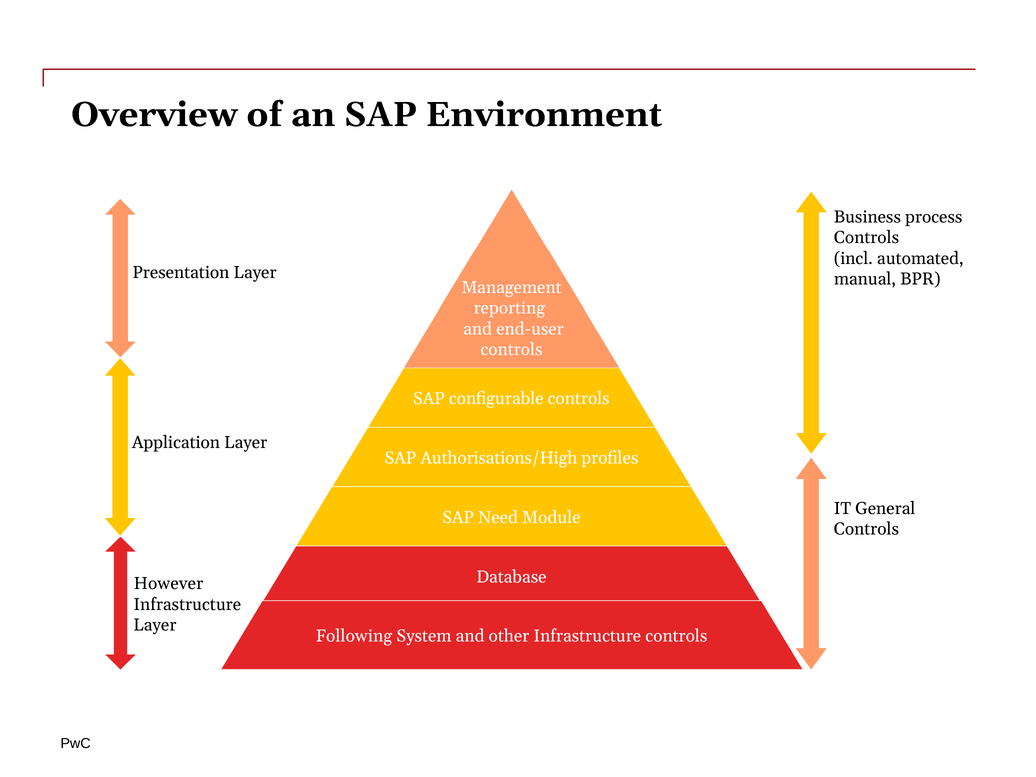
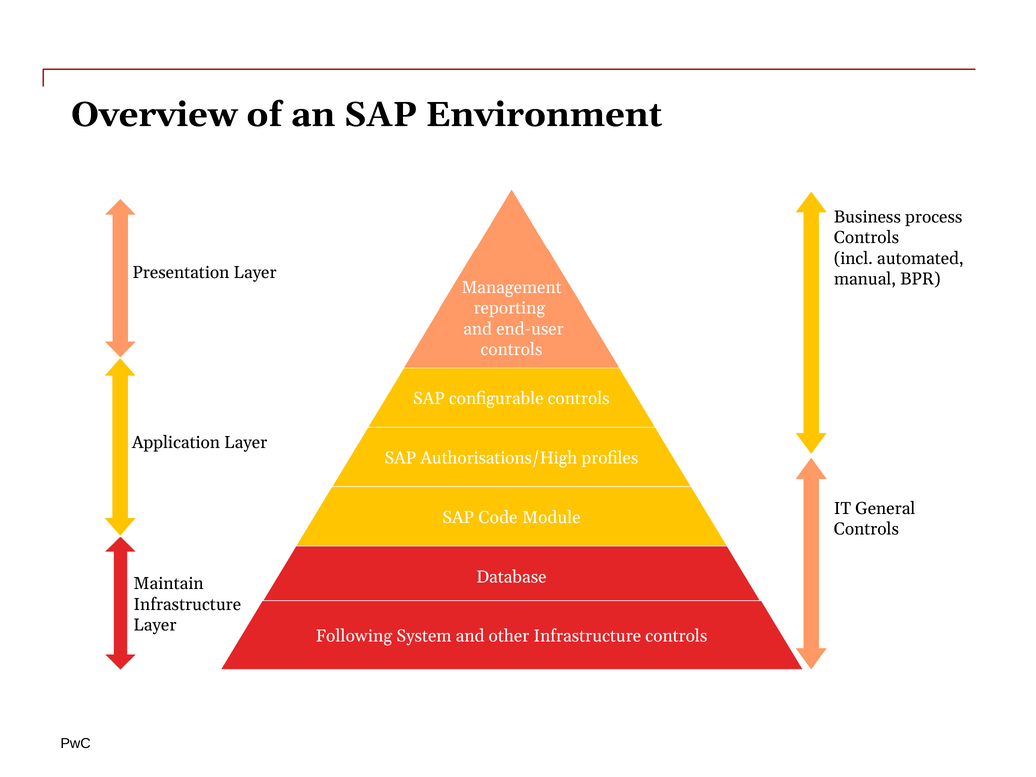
Need: Need -> Code
However: However -> Maintain
